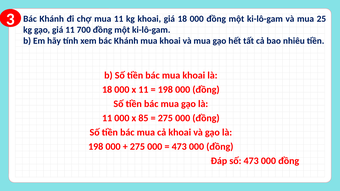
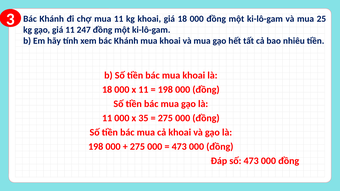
700: 700 -> 247
85: 85 -> 35
